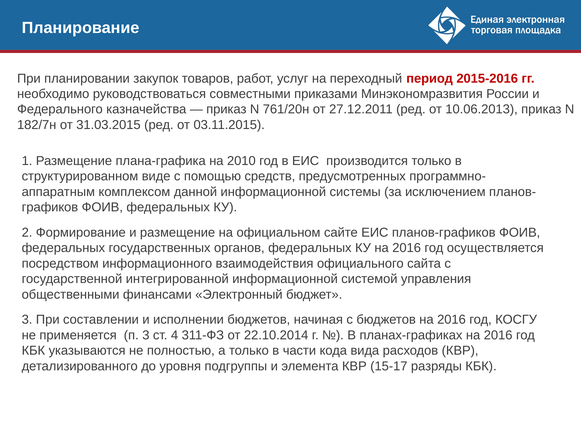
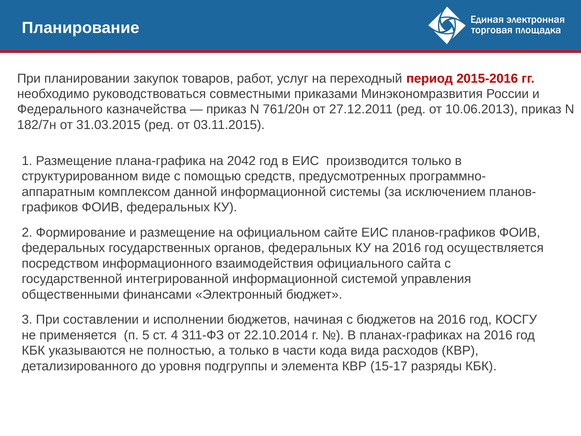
2010: 2010 -> 2042
п 3: 3 -> 5
